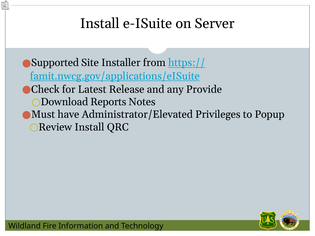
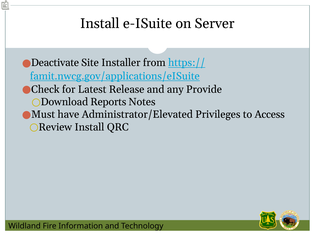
Supported: Supported -> Deactivate
Popup: Popup -> Access
